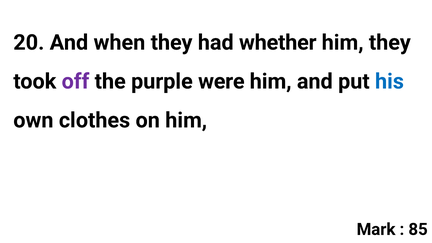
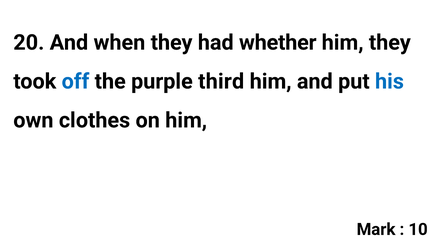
off colour: purple -> blue
were: were -> third
85: 85 -> 10
